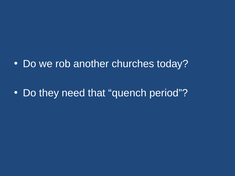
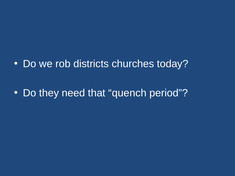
another: another -> districts
